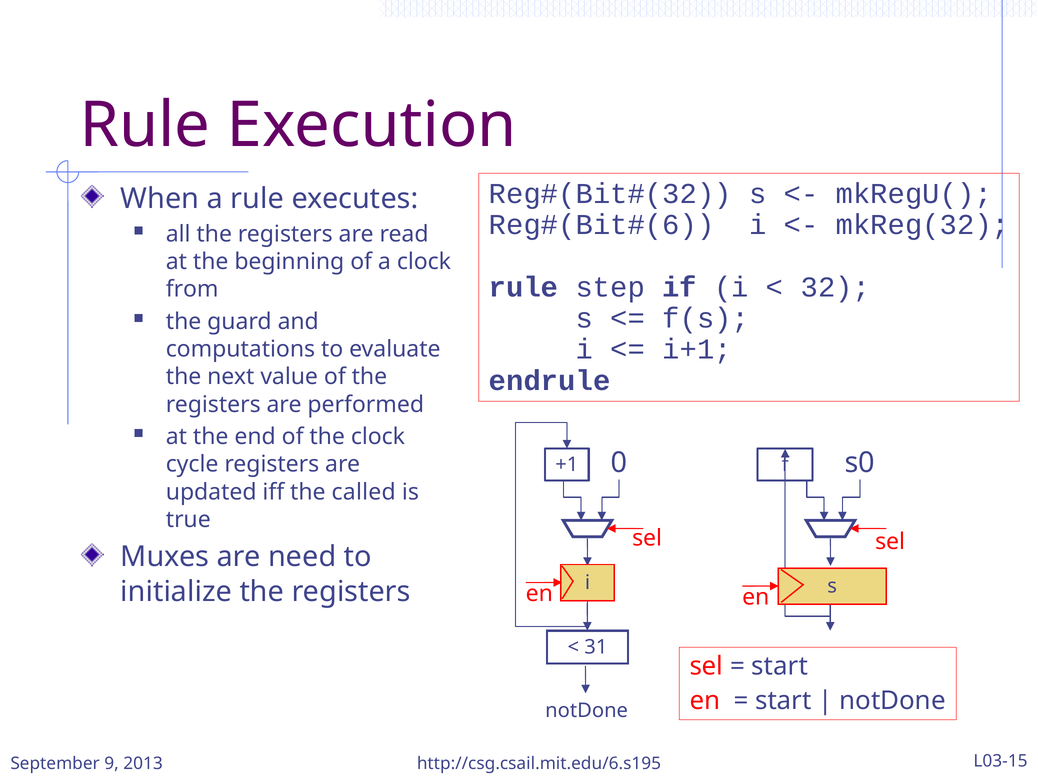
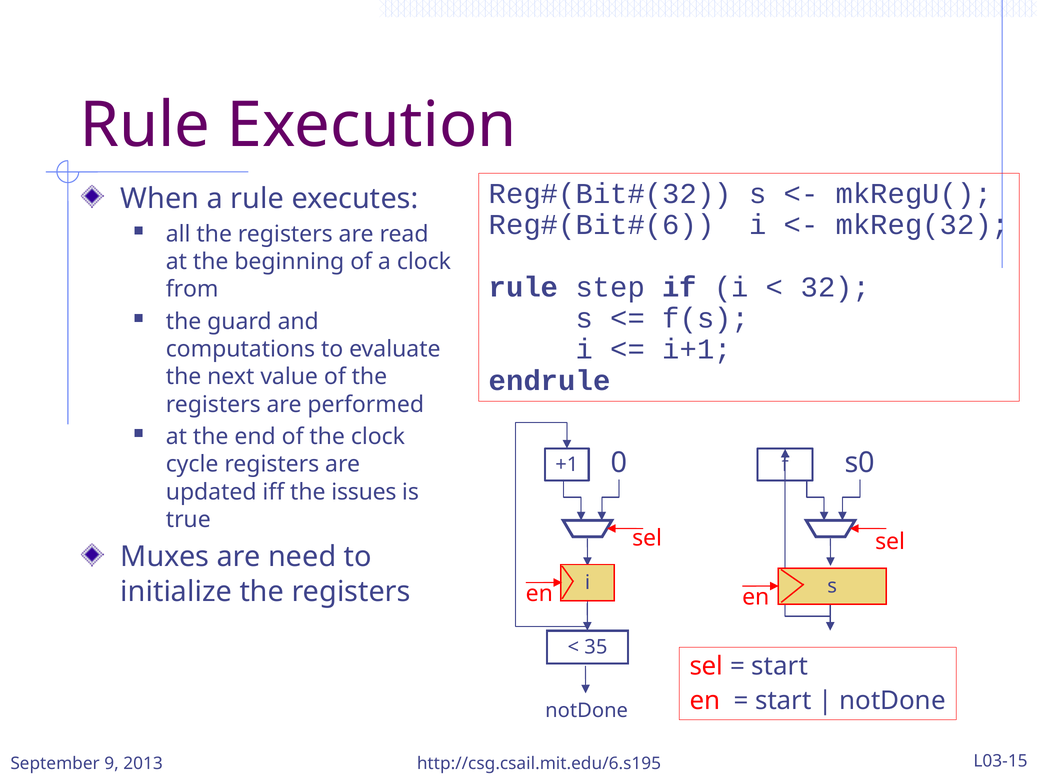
called: called -> issues
31: 31 -> 35
